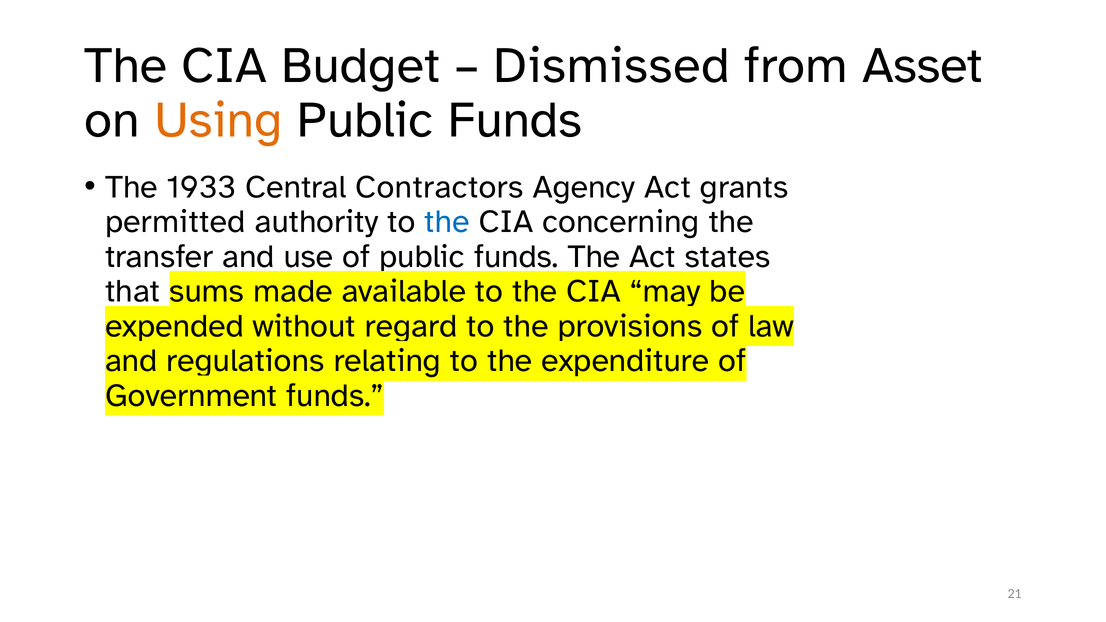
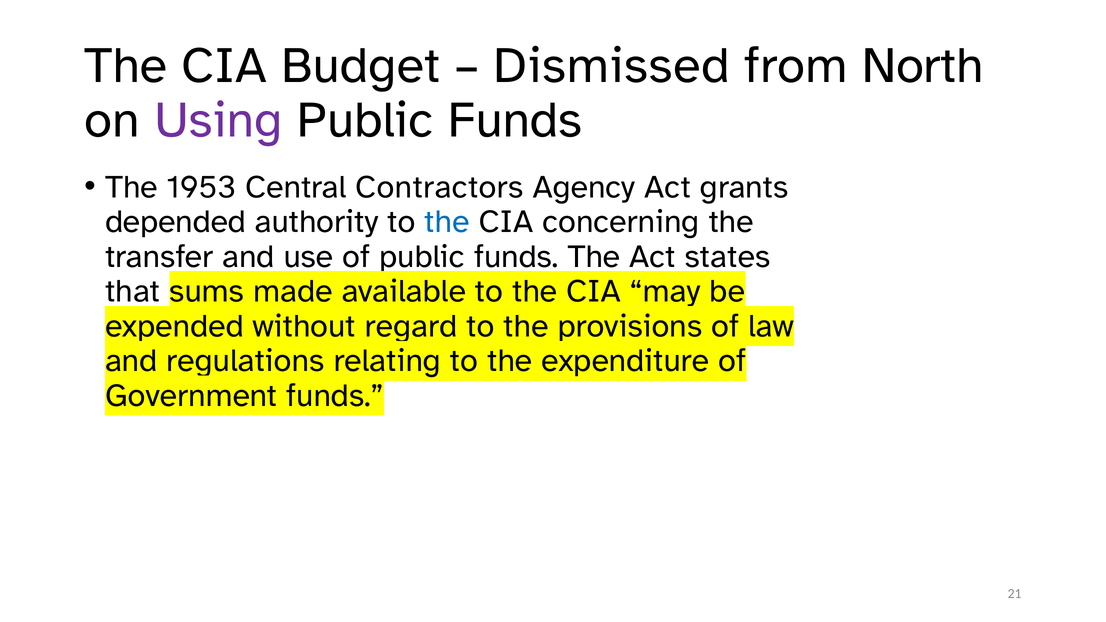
Asset: Asset -> North
Using colour: orange -> purple
1933: 1933 -> 1953
permitted: permitted -> depended
